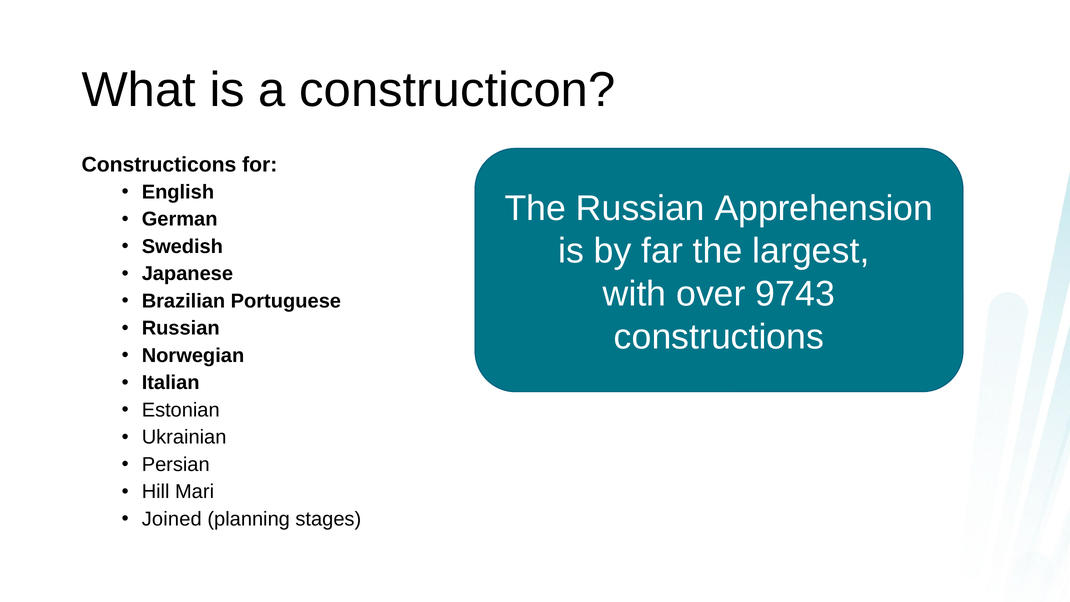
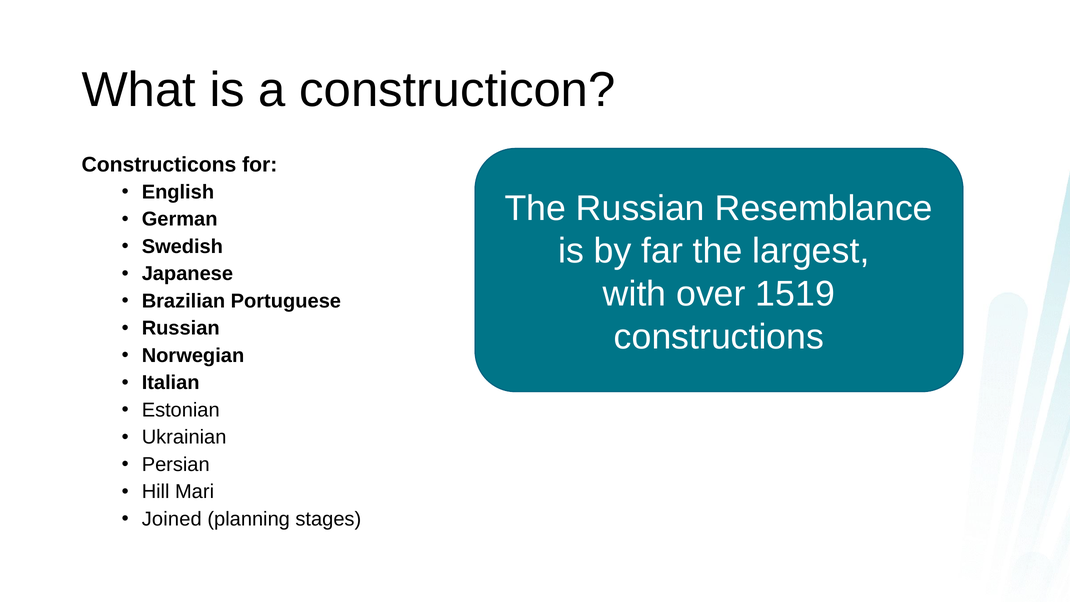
Apprehension: Apprehension -> Resemblance
9743: 9743 -> 1519
